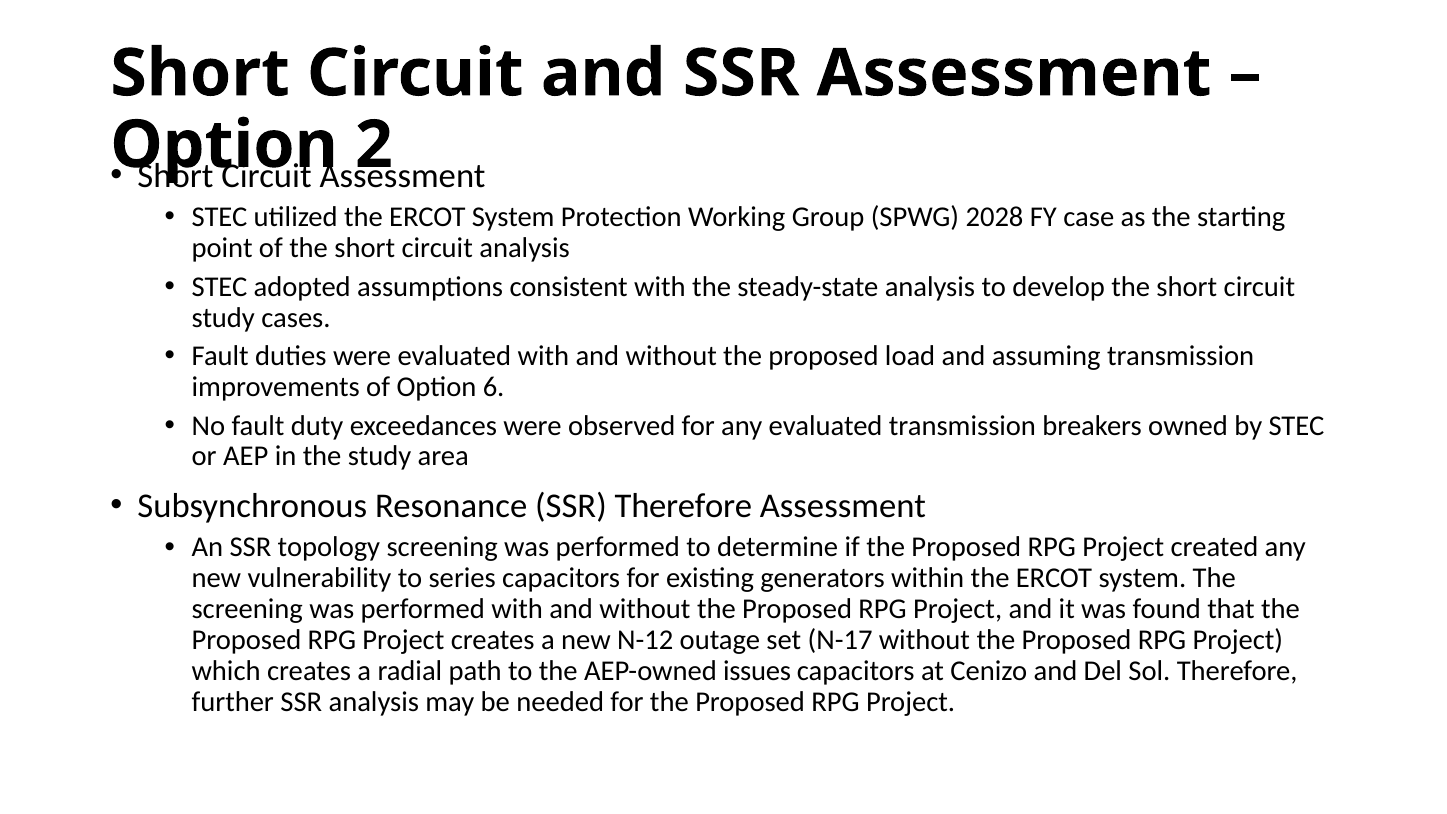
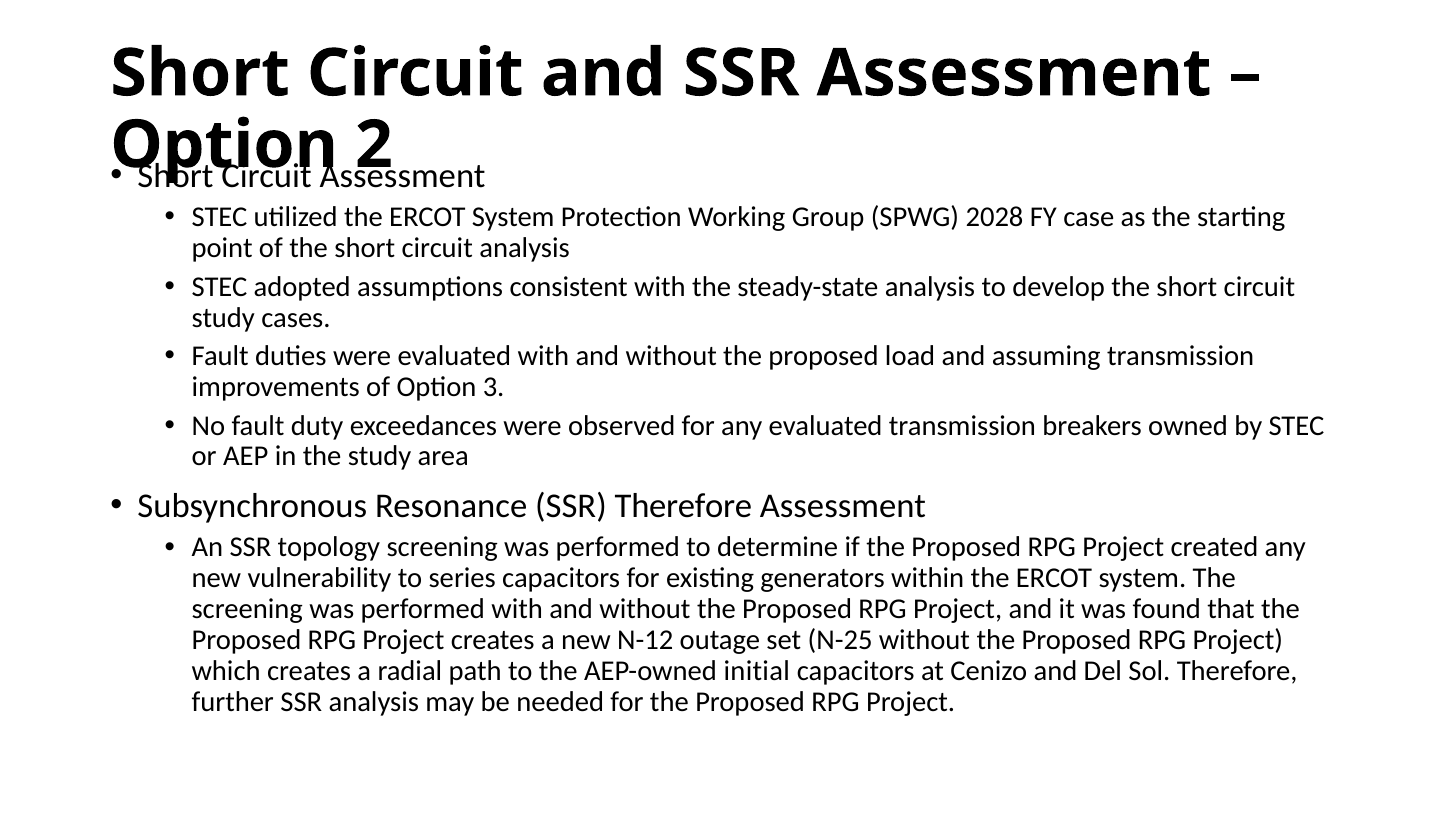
6: 6 -> 3
N-17: N-17 -> N-25
issues: issues -> initial
